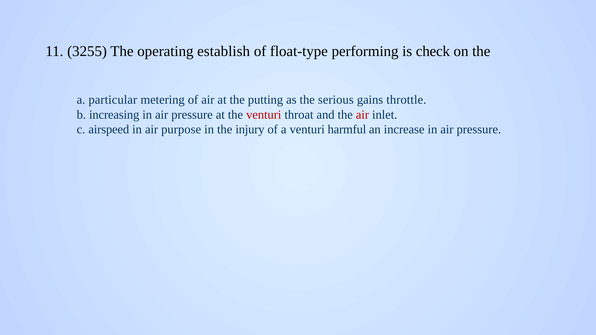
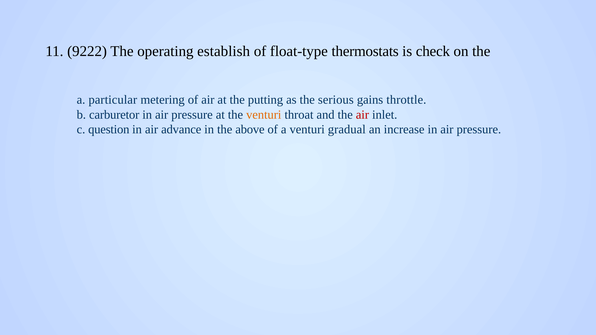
3255: 3255 -> 9222
performing: performing -> thermostats
increasing: increasing -> carburetor
venturi at (264, 115) colour: red -> orange
airspeed: airspeed -> question
purpose: purpose -> advance
injury: injury -> above
harmful: harmful -> gradual
